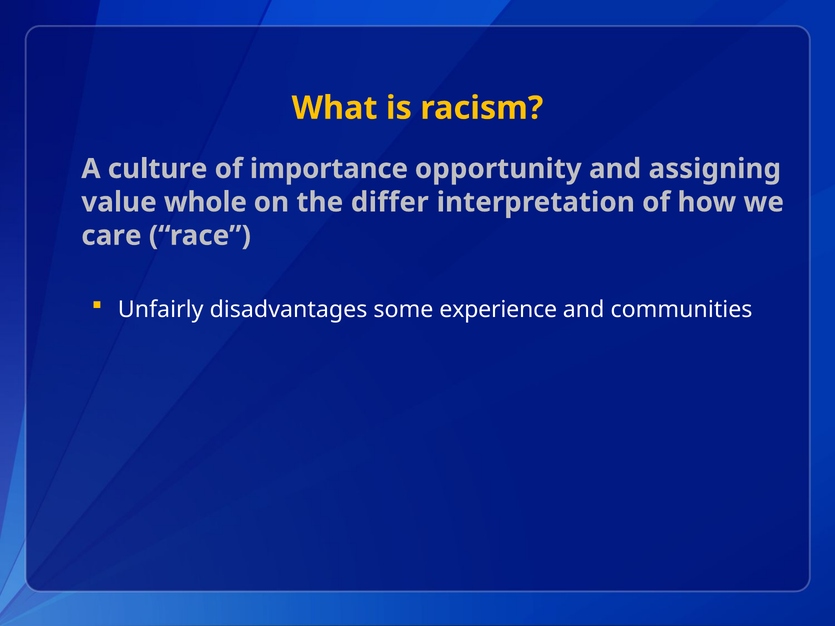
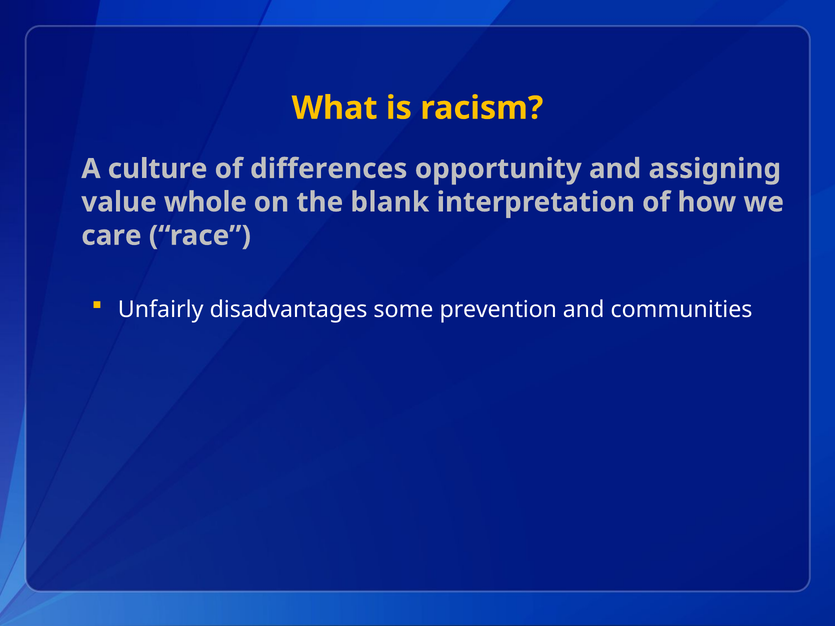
importance: importance -> differences
differ: differ -> blank
experience: experience -> prevention
